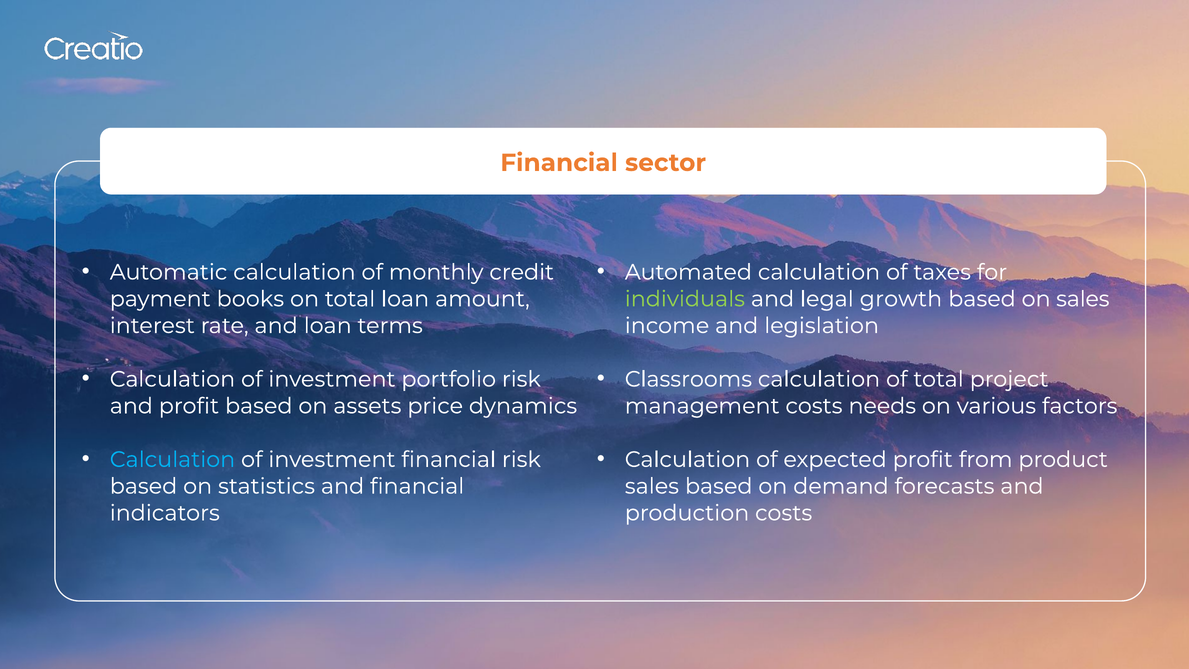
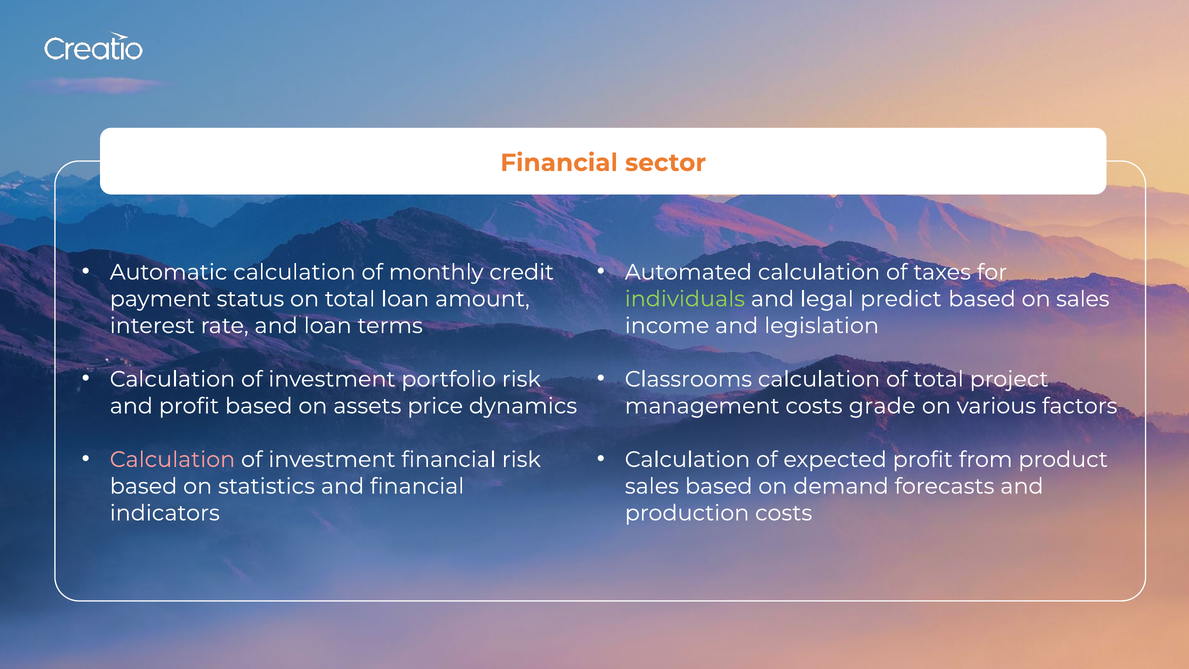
books: books -> status
growth: growth -> predict
needs: needs -> grade
Calculation at (172, 459) colour: light blue -> pink
